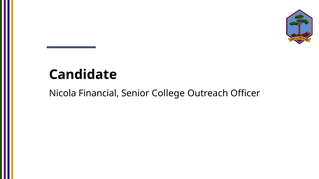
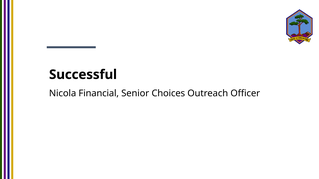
Candidate: Candidate -> Successful
College: College -> Choices
